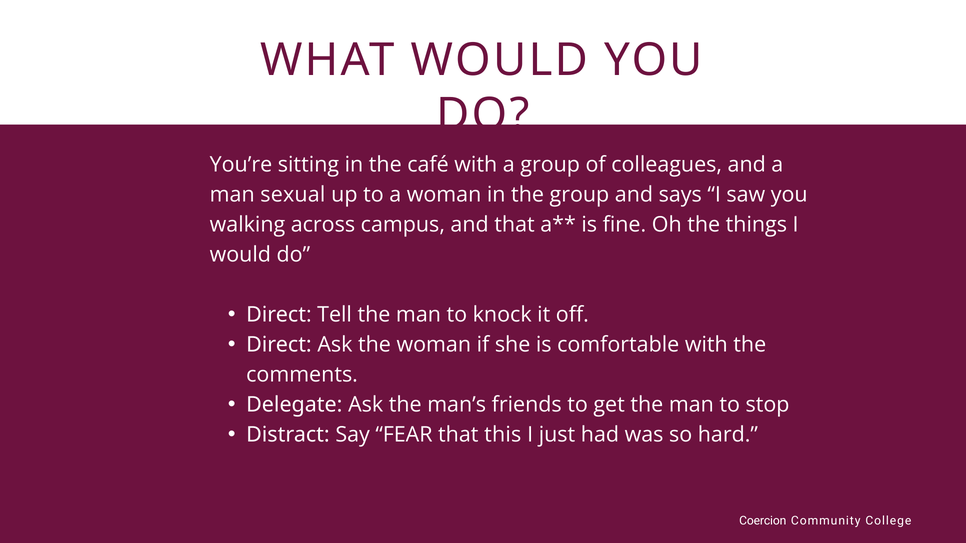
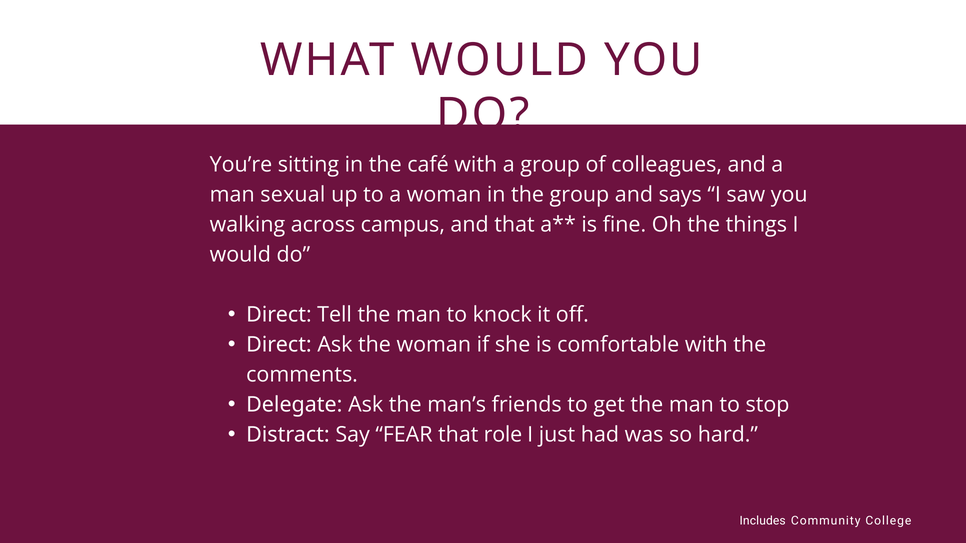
this: this -> role
Coercion: Coercion -> Includes
